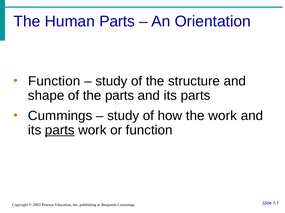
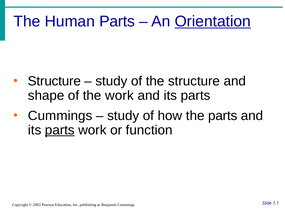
Orientation underline: none -> present
Function at (54, 81): Function -> Structure
the parts: parts -> work
the work: work -> parts
